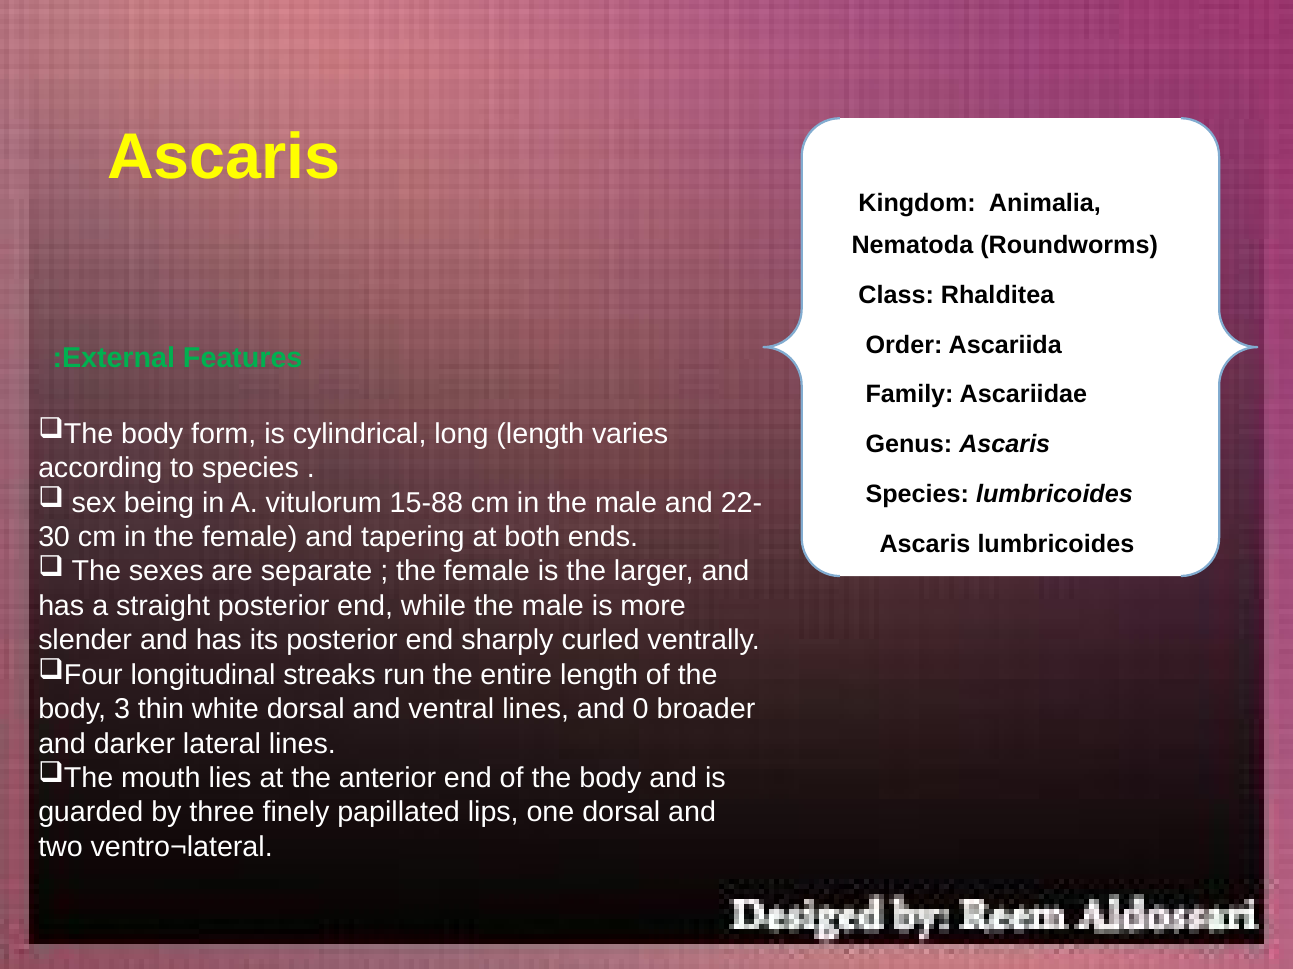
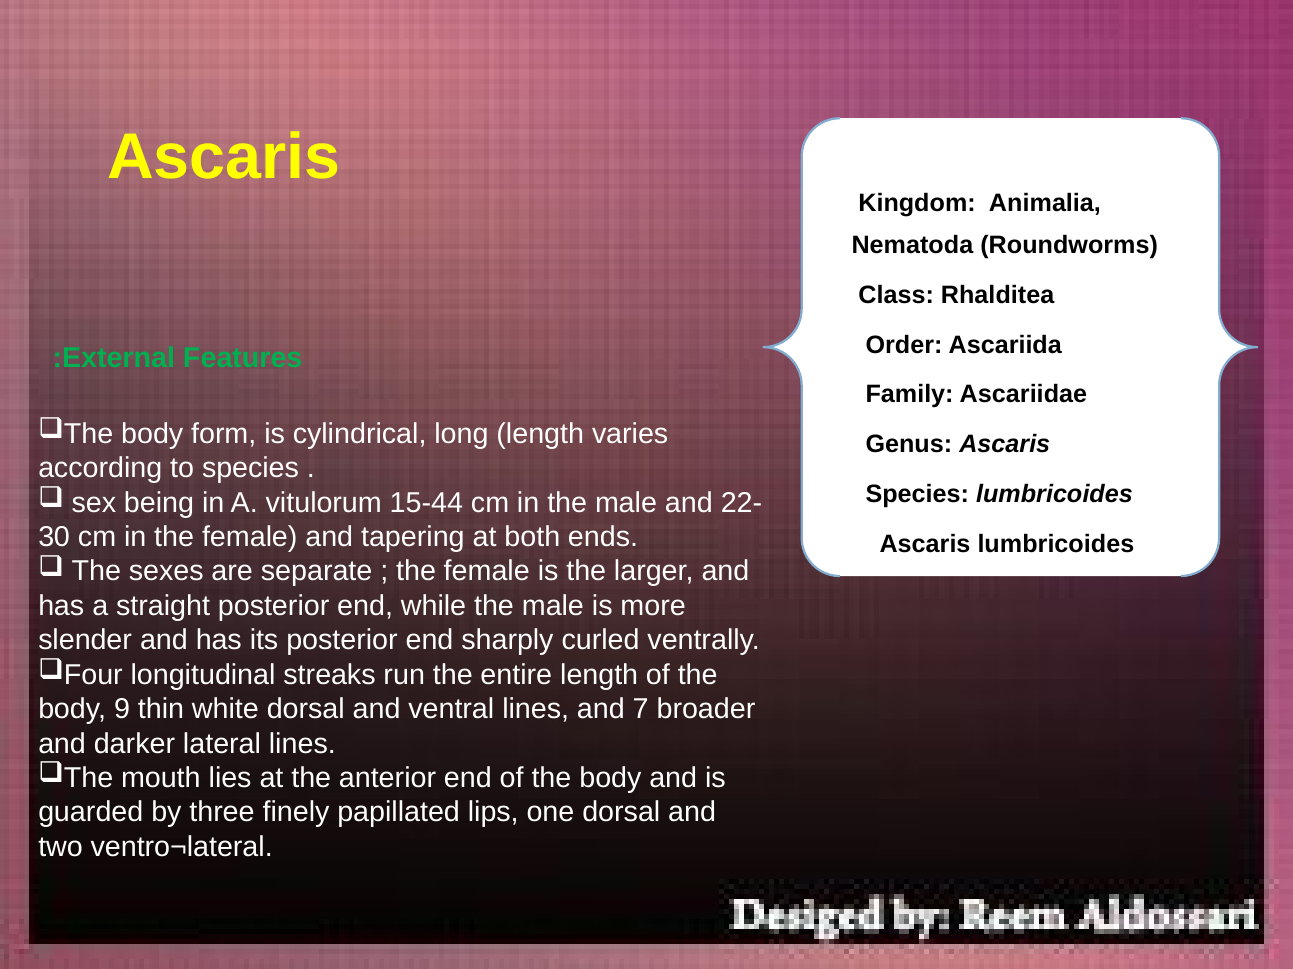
15-88: 15-88 -> 15-44
3: 3 -> 9
0: 0 -> 7
